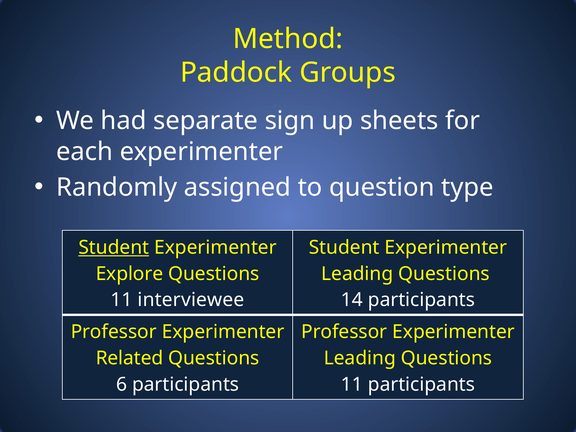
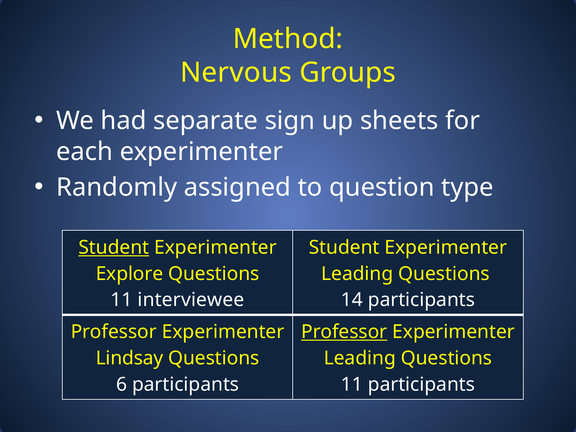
Paddock: Paddock -> Nervous
Professor at (344, 332) underline: none -> present
Related: Related -> Lindsay
